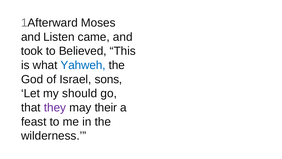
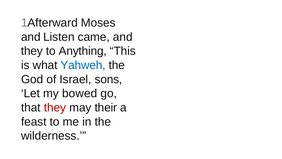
took at (32, 51): took -> they
Believed: Believed -> Anything
should: should -> bowed
they at (55, 107) colour: purple -> red
